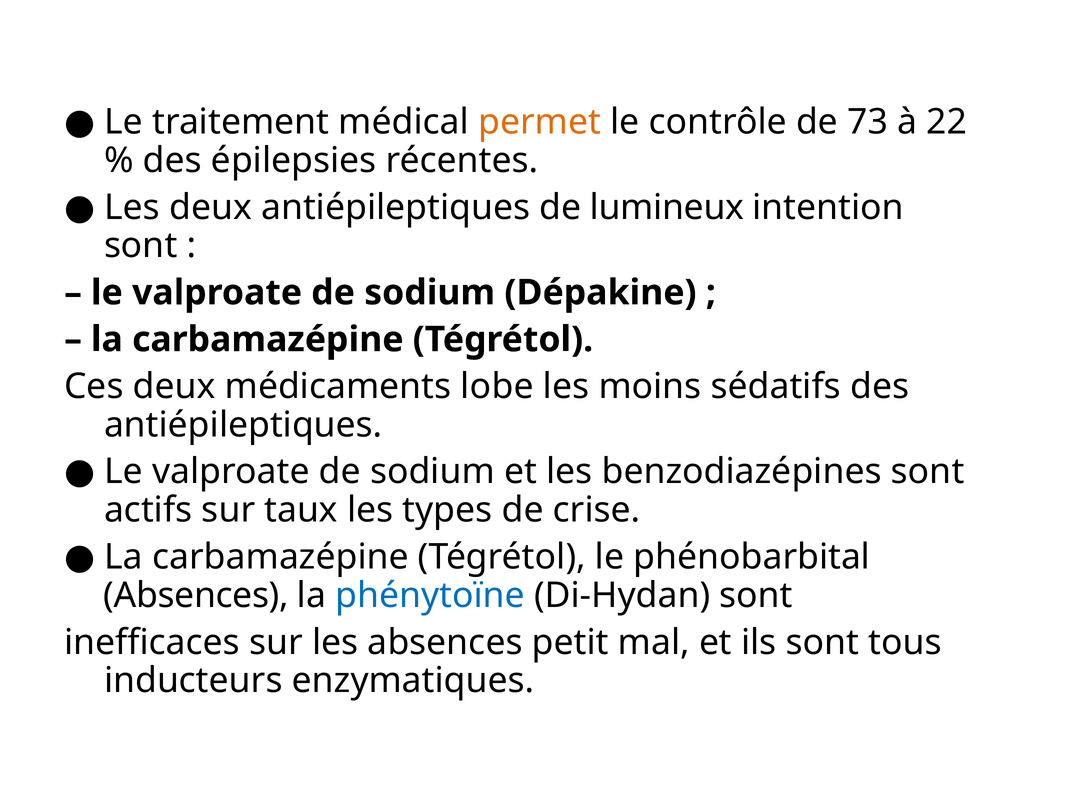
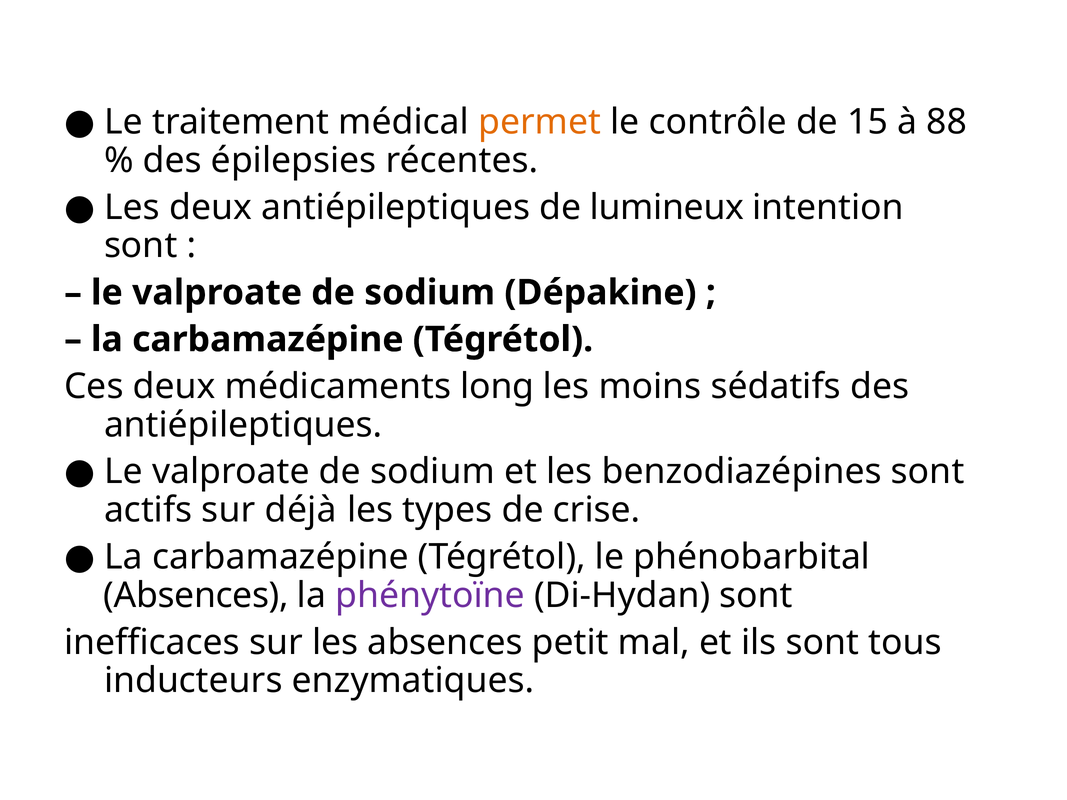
73: 73 -> 15
22: 22 -> 88
lobe: lobe -> long
taux: taux -> déjà
phénytoïne colour: blue -> purple
